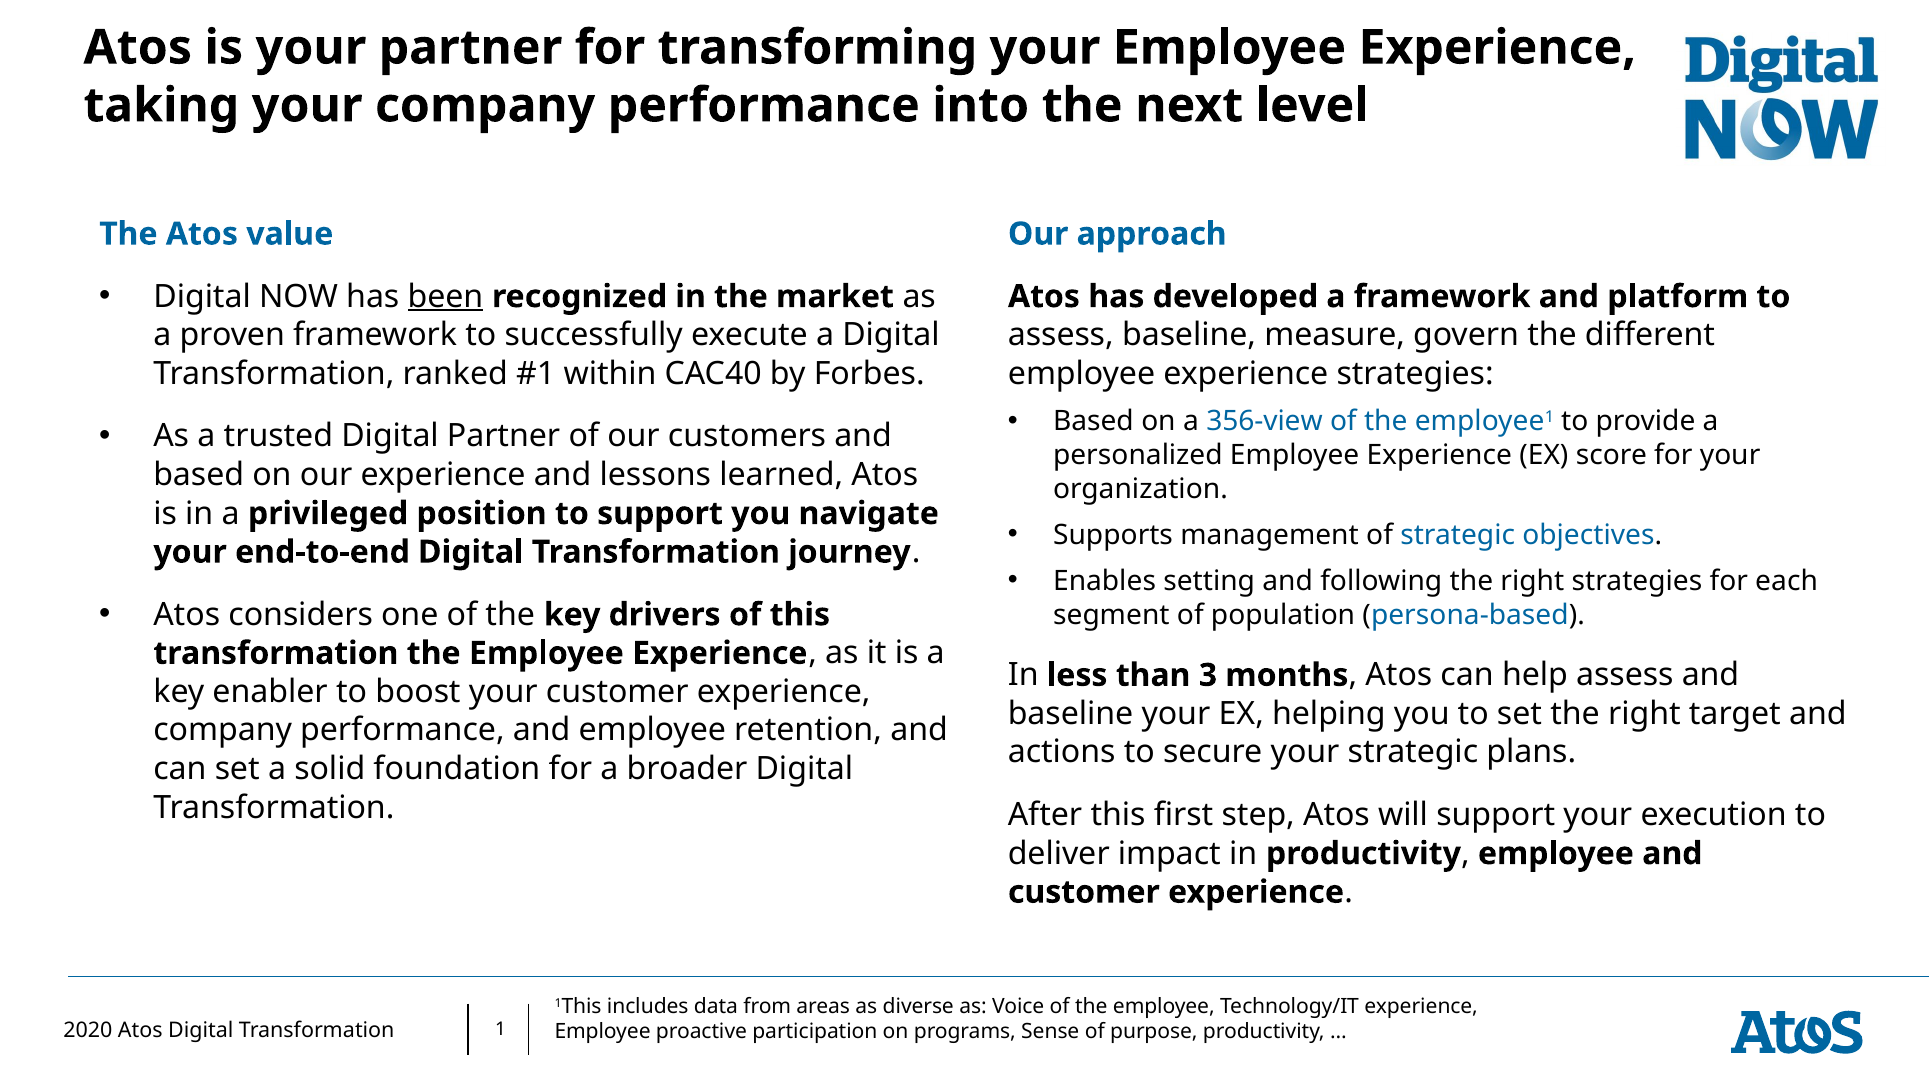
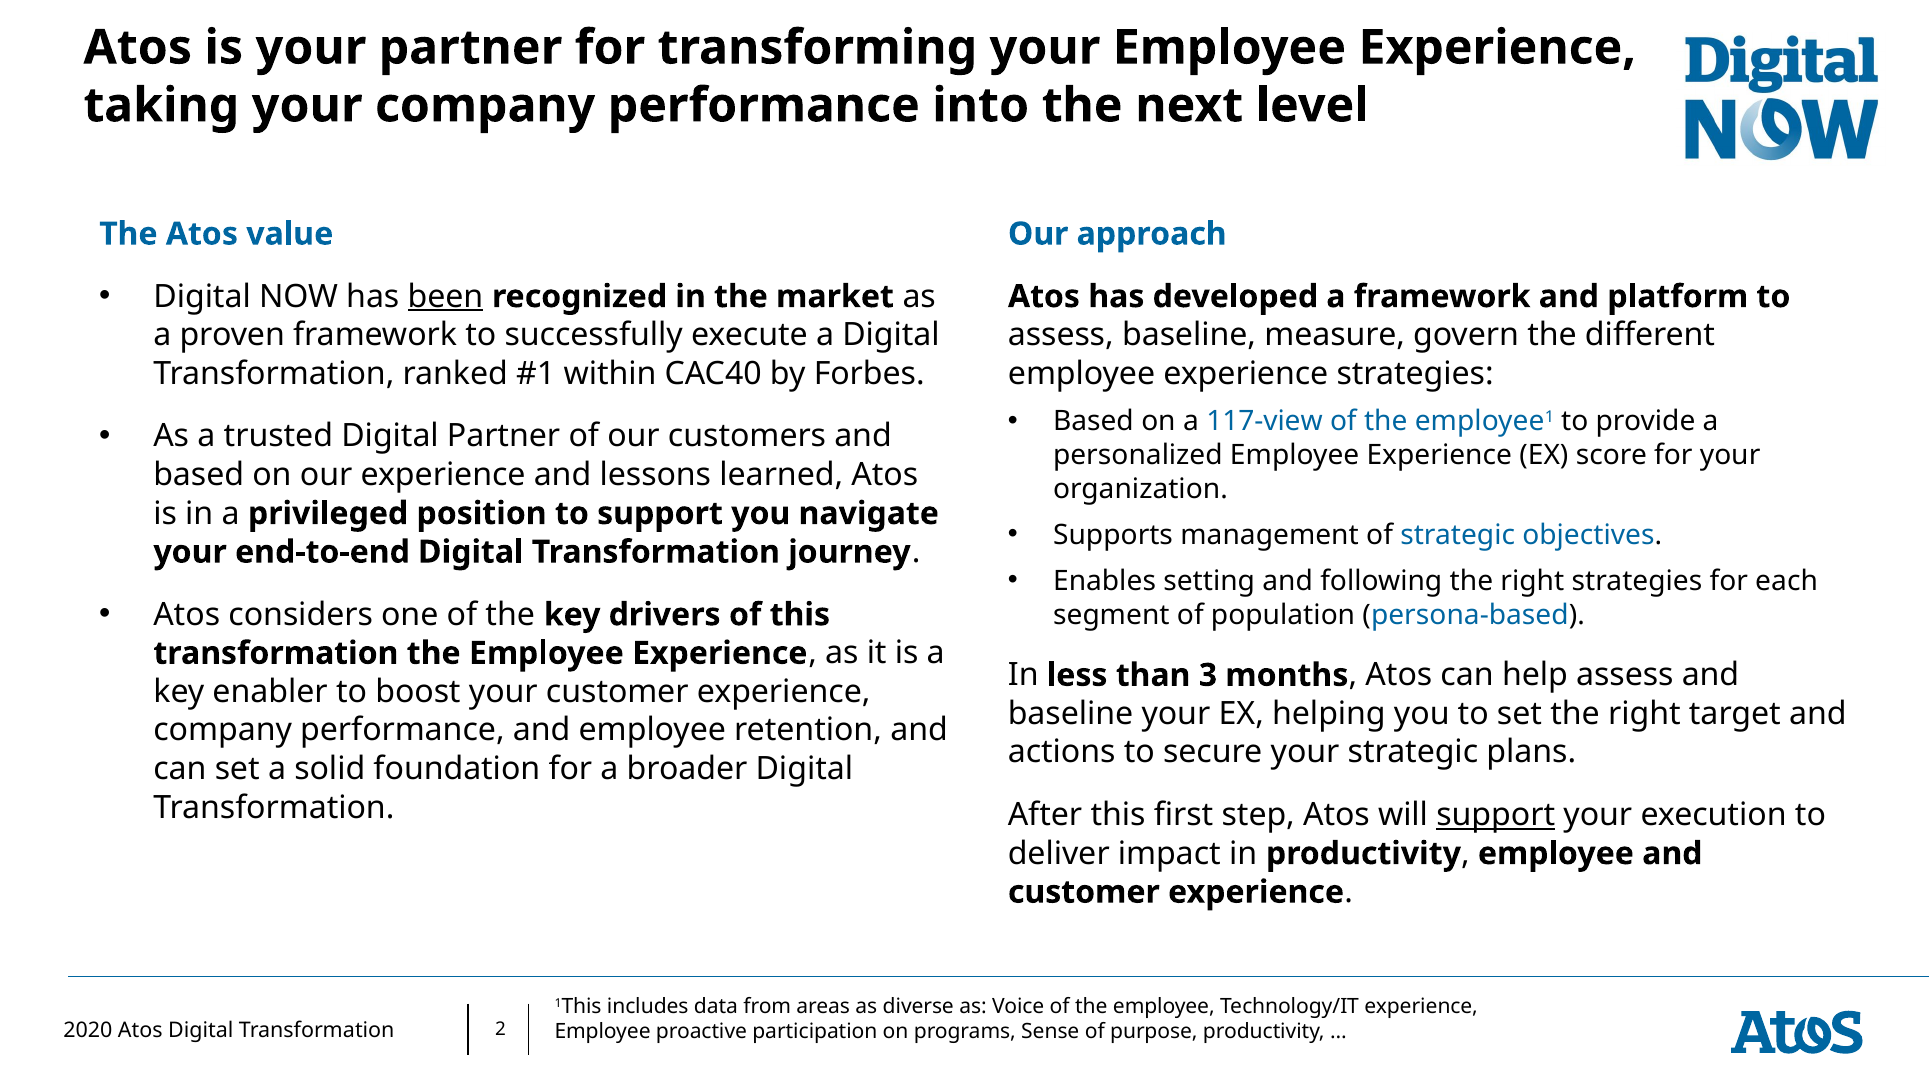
356-view: 356-view -> 117-view
support at (1496, 815) underline: none -> present
1: 1 -> 2
